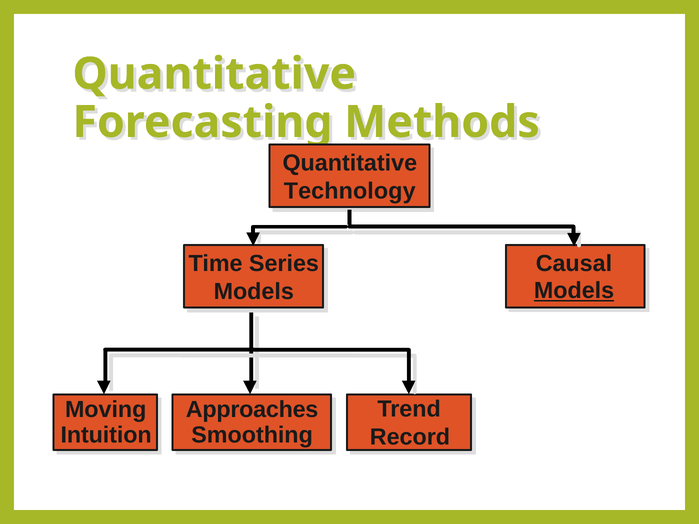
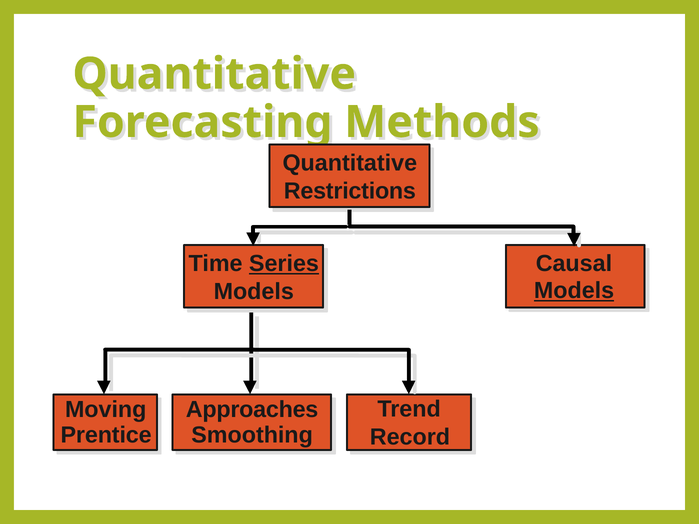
Technology: Technology -> Restrictions
Series underline: none -> present
Intuition: Intuition -> Prentice
